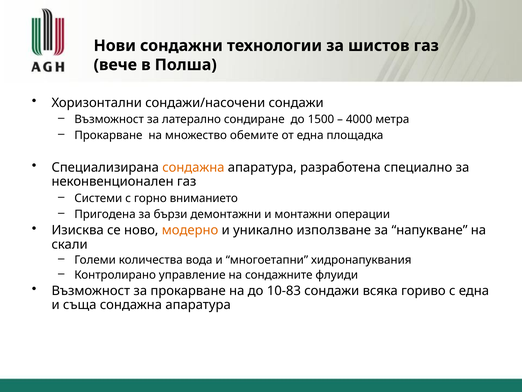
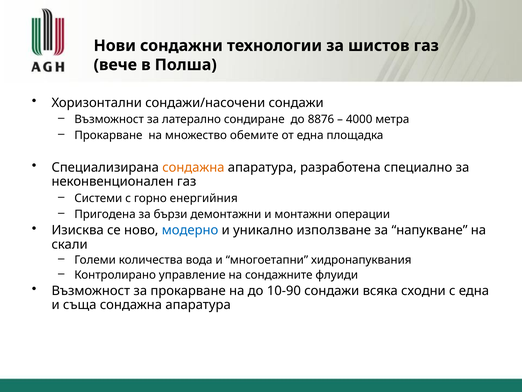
1500: 1500 -> 8876
вниманието: вниманието -> енергийния
модерно colour: orange -> blue
10-83: 10-83 -> 10-90
гориво: гориво -> сходни
